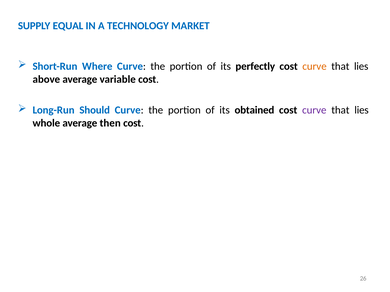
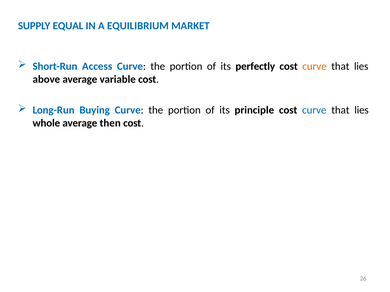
TECHNOLOGY: TECHNOLOGY -> EQUILIBRIUM
Where: Where -> Access
Should: Should -> Buying
obtained: obtained -> principle
curve at (314, 110) colour: purple -> blue
